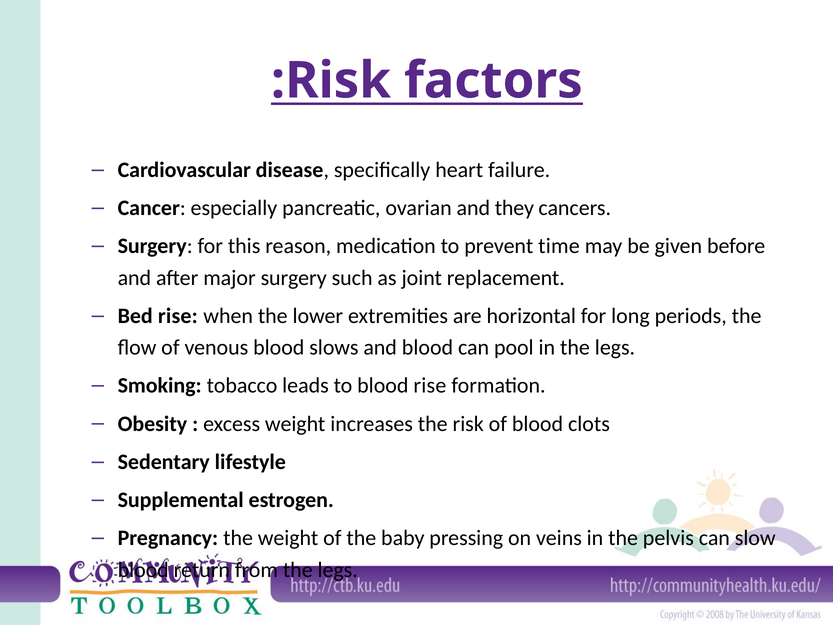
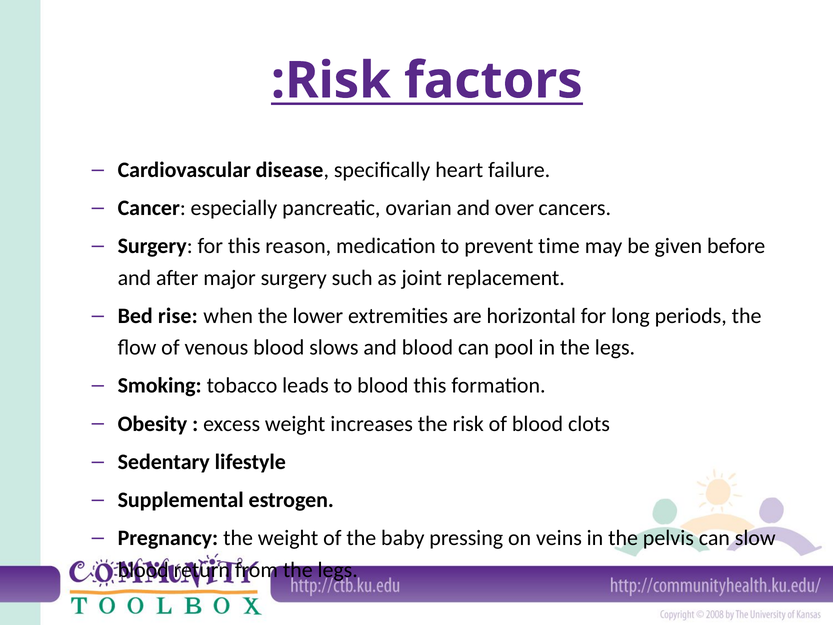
they: they -> over
blood rise: rise -> this
